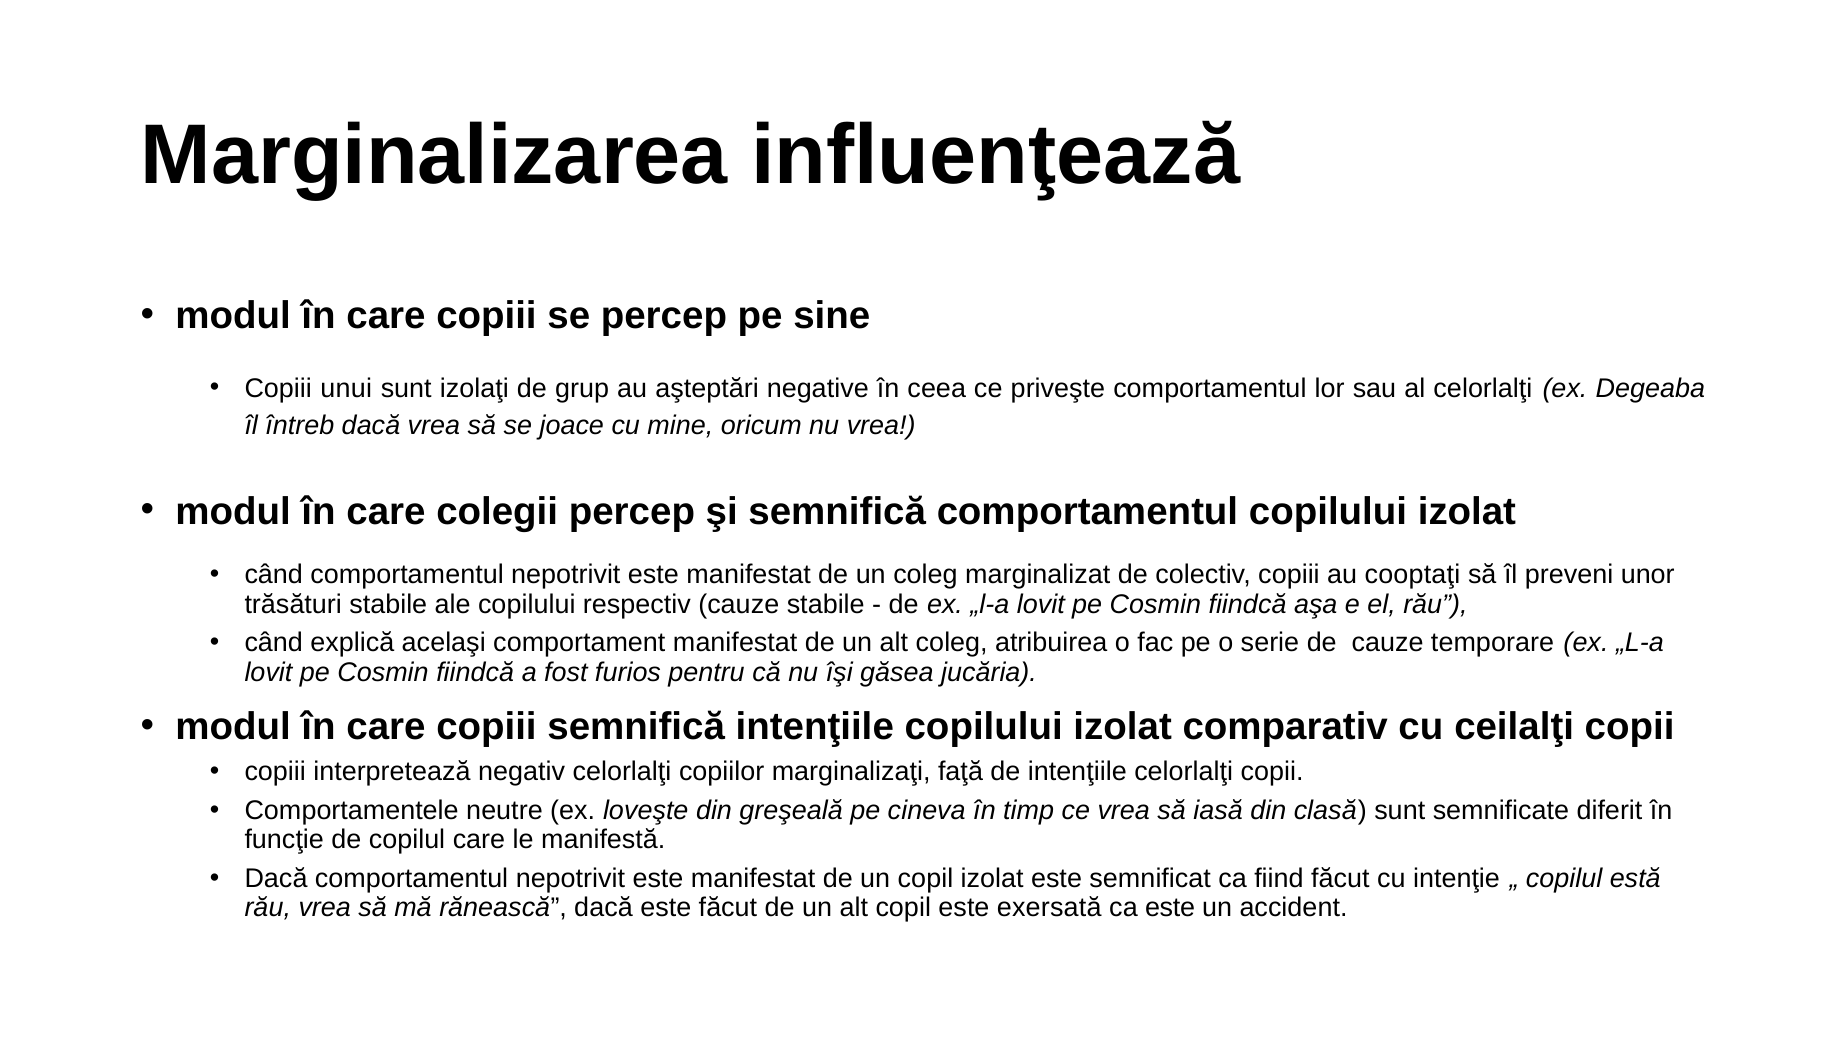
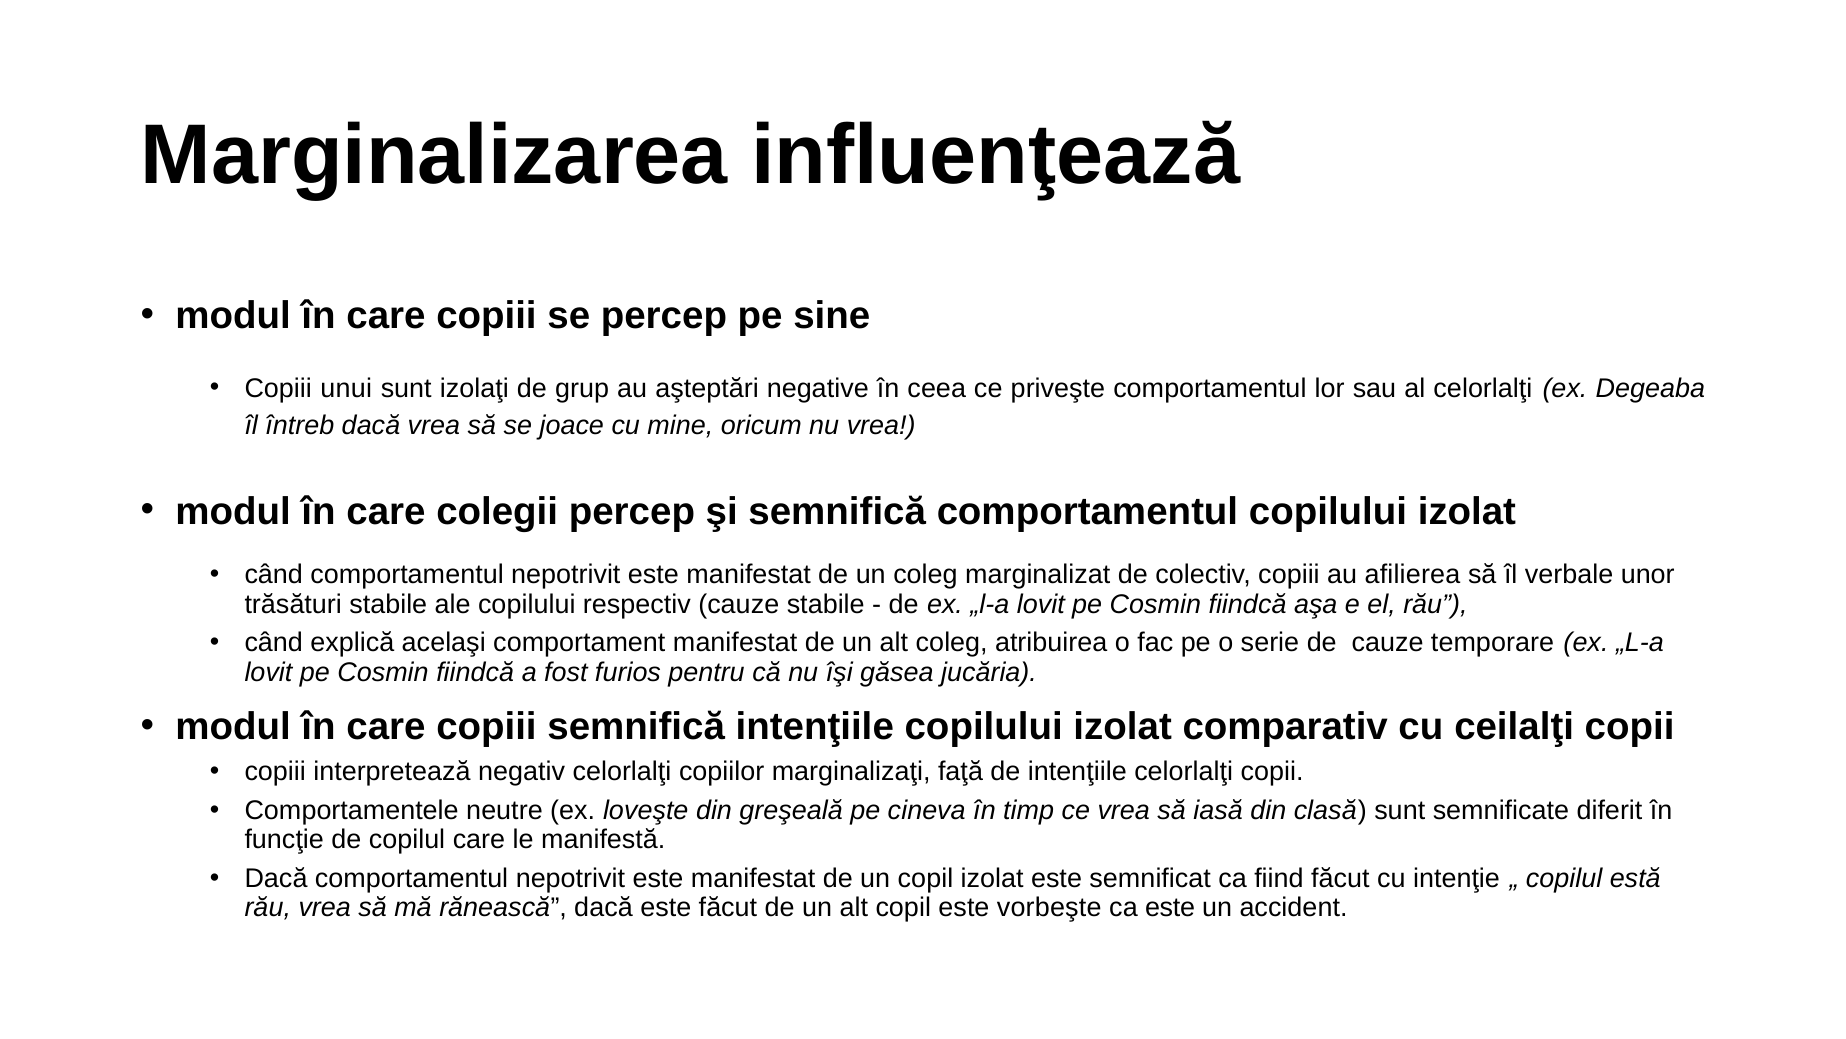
cooptaţi: cooptaţi -> afilierea
preveni: preveni -> verbale
exersată: exersată -> vorbeşte
